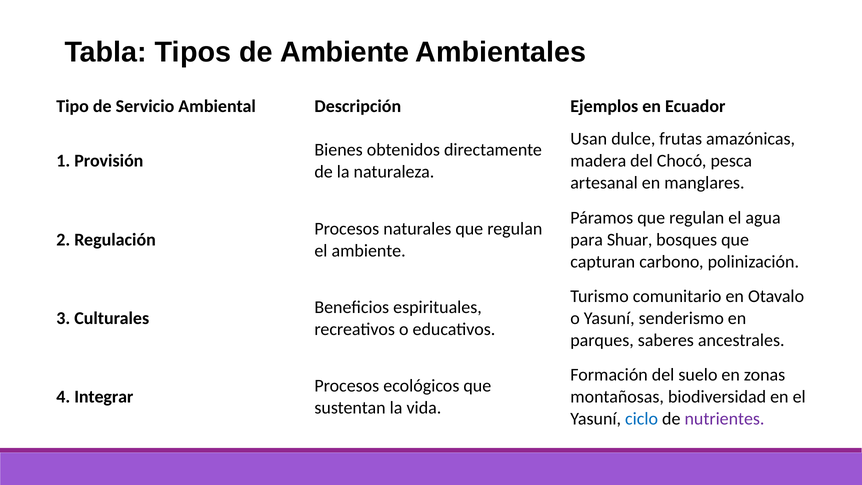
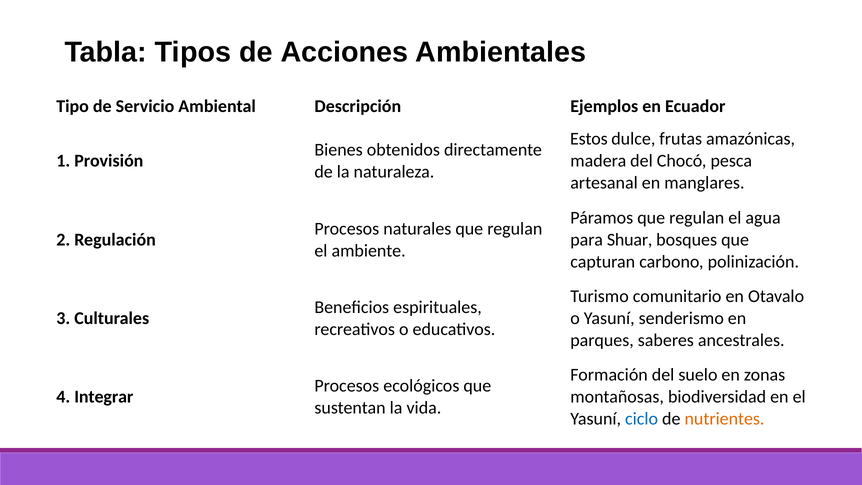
de Ambiente: Ambiente -> Acciones
Usan: Usan -> Estos
nutrientes colour: purple -> orange
